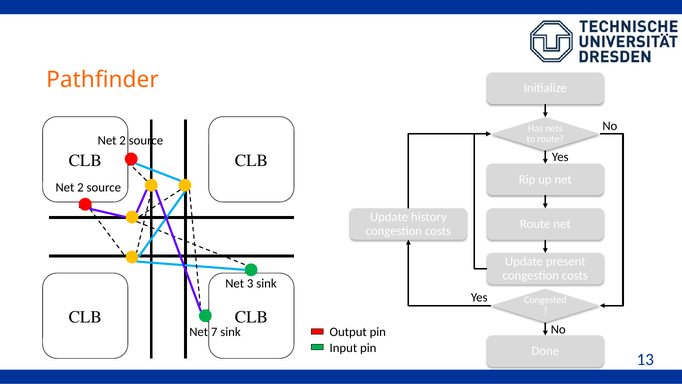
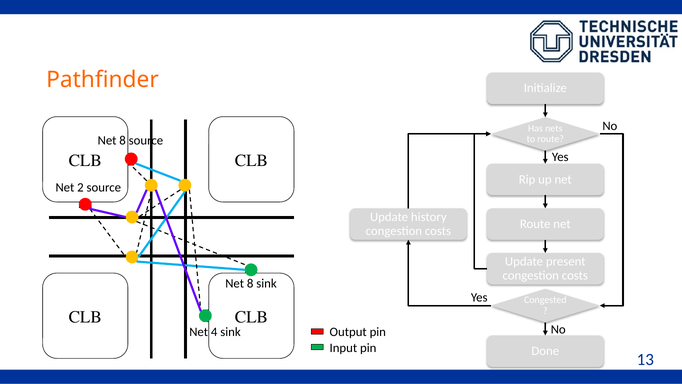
2 at (123, 140): 2 -> 8
3 at (250, 283): 3 -> 8
7: 7 -> 4
